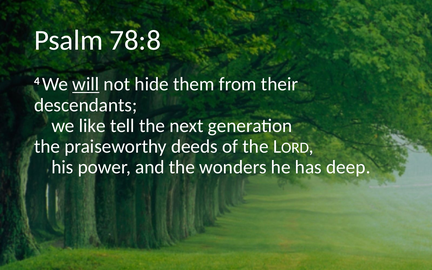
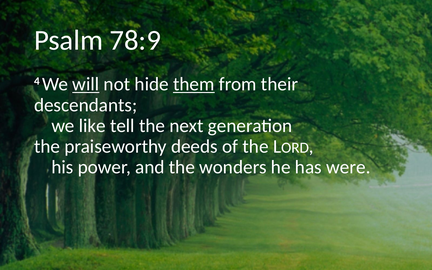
78:8: 78:8 -> 78:9
them underline: none -> present
deep: deep -> were
